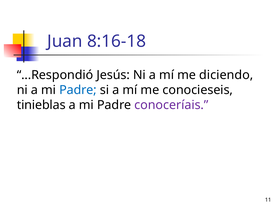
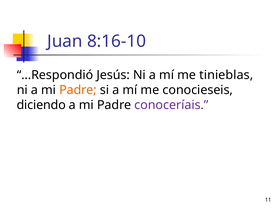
8:16-18: 8:16-18 -> 8:16-10
diciendo: diciendo -> tinieblas
Padre at (78, 90) colour: blue -> orange
tinieblas: tinieblas -> diciendo
